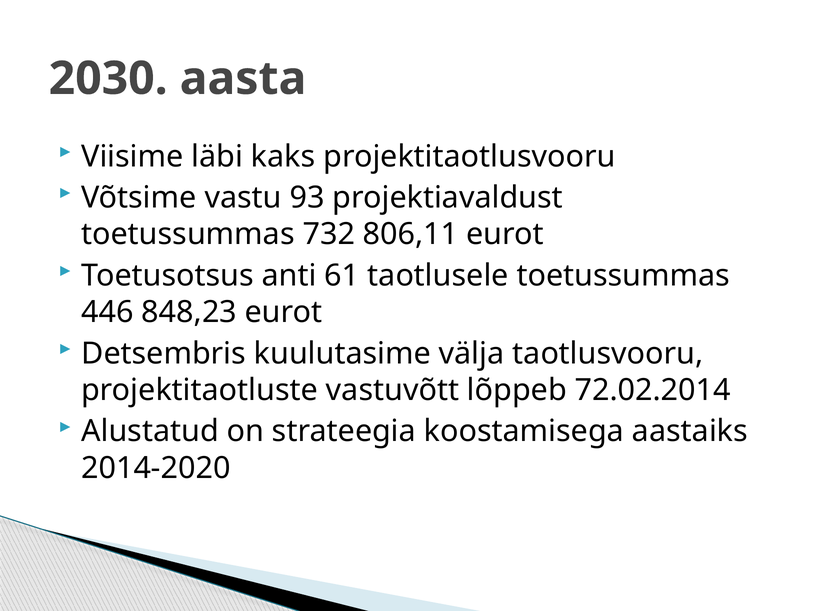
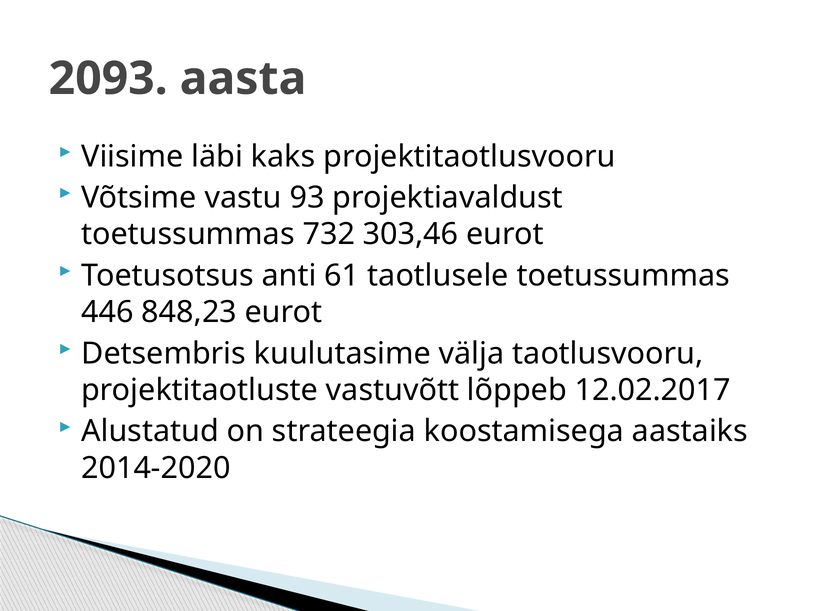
2030: 2030 -> 2093
806,11: 806,11 -> 303,46
72.02.2014: 72.02.2014 -> 12.02.2017
